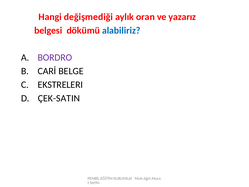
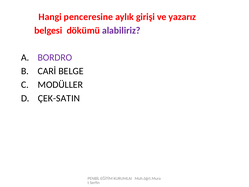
değişmediği: değişmediği -> penceresine
oran: oran -> girişi
alabiliriz colour: blue -> purple
EKSTRELERI: EKSTRELERI -> MODÜLLER
